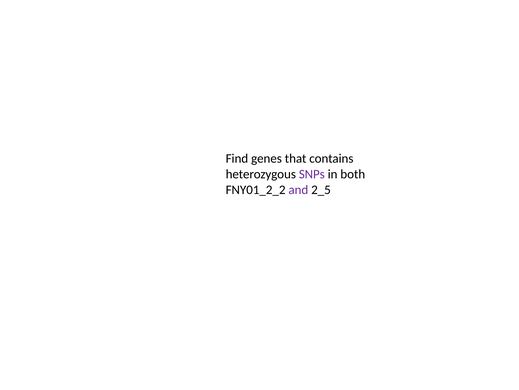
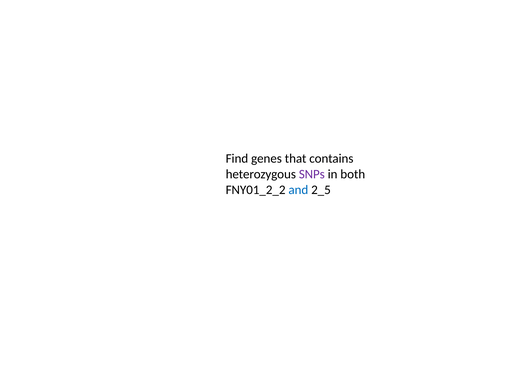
and colour: purple -> blue
